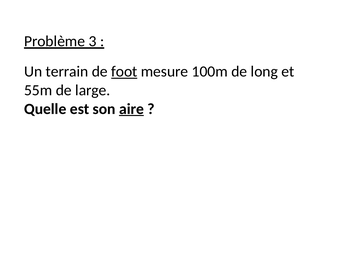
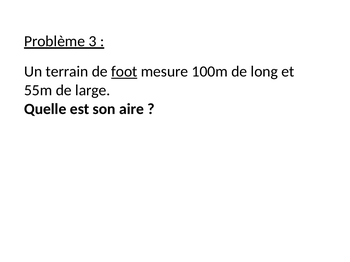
aire underline: present -> none
